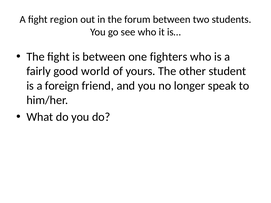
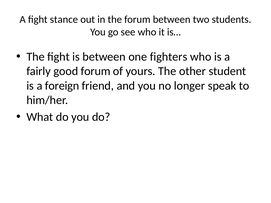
region: region -> stance
good world: world -> forum
